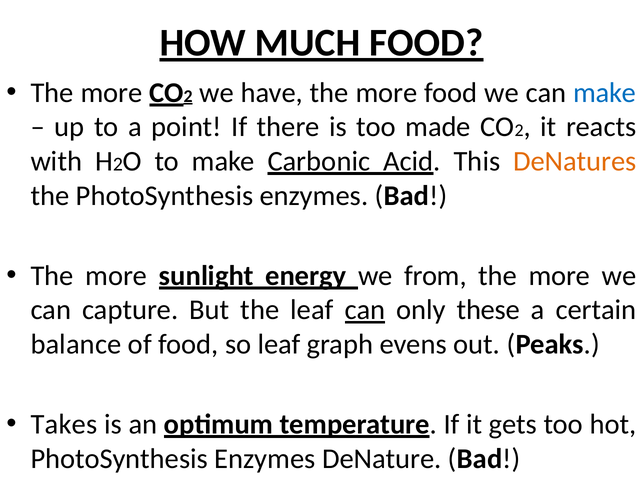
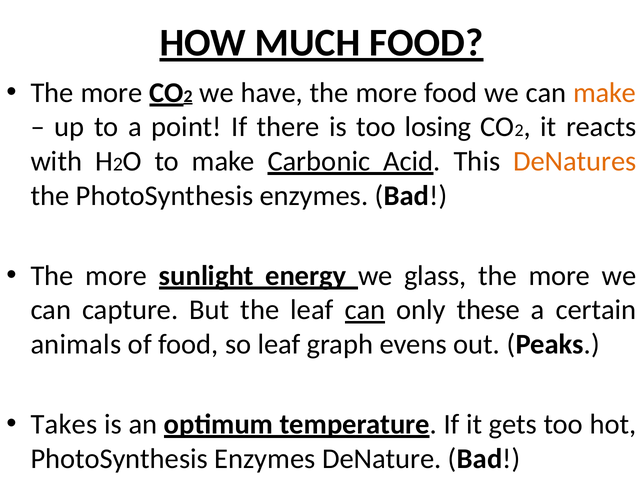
make at (605, 93) colour: blue -> orange
made: made -> losing
from: from -> glass
balance: balance -> animals
